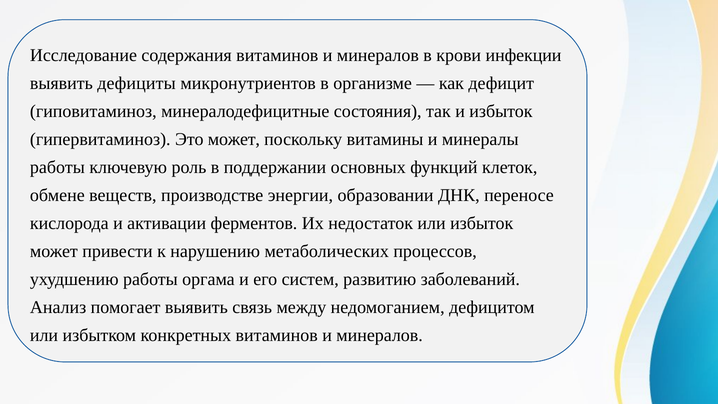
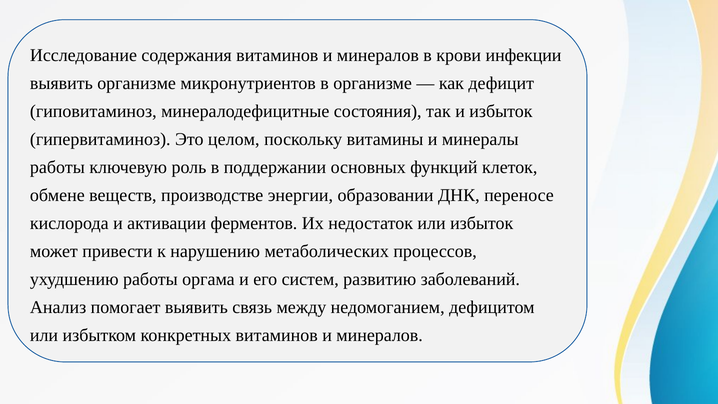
выявить дефициты: дефициты -> организме
Это может: может -> целом
